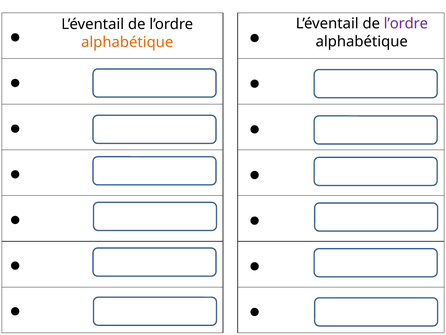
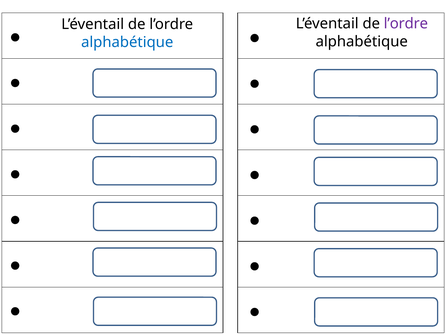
alphabétique at (127, 42) colour: orange -> blue
